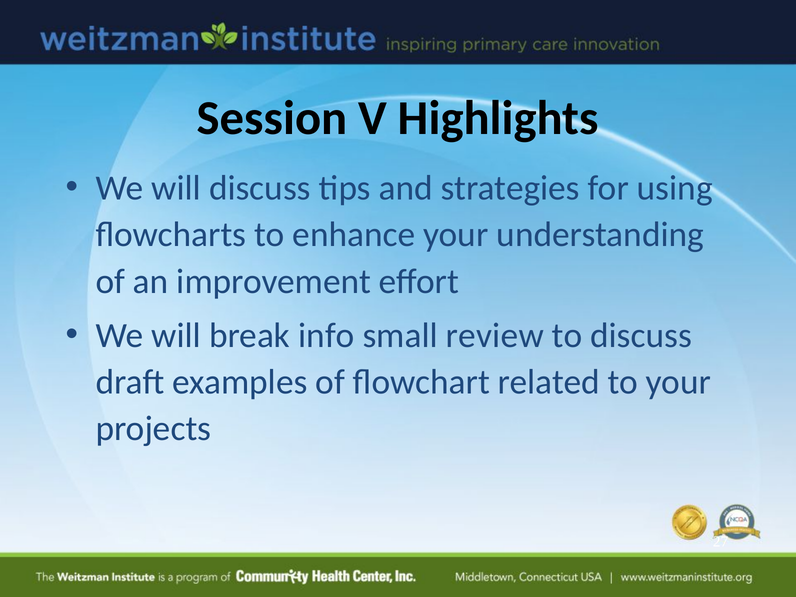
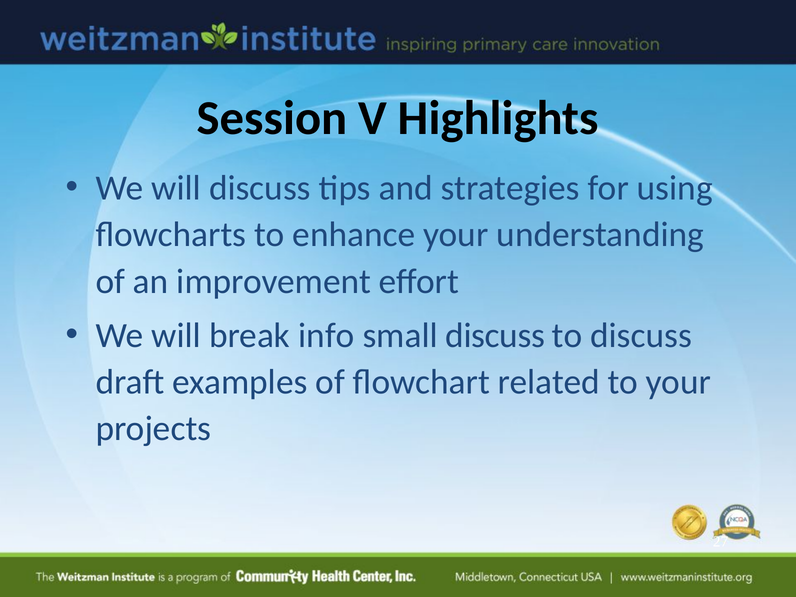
small review: review -> discuss
